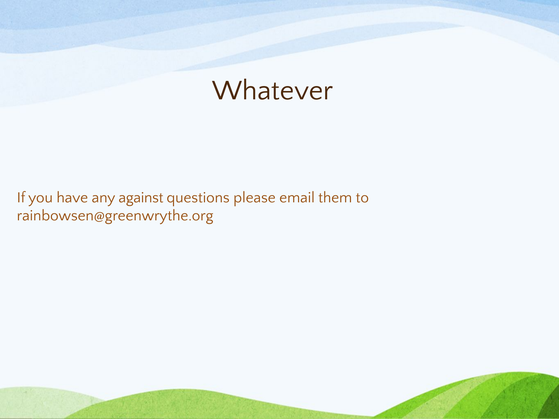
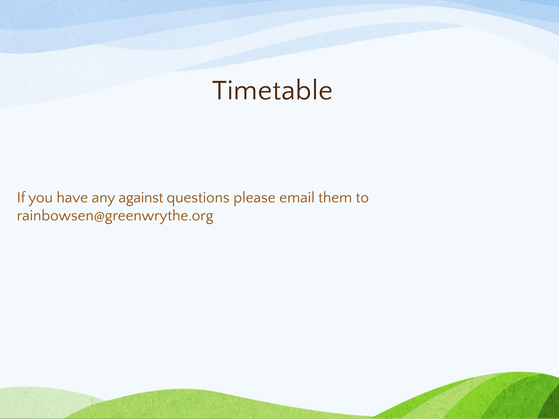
Whatever: Whatever -> Timetable
